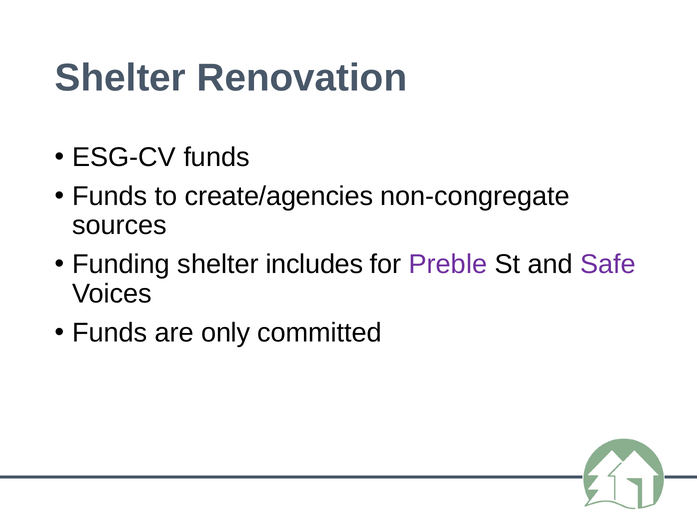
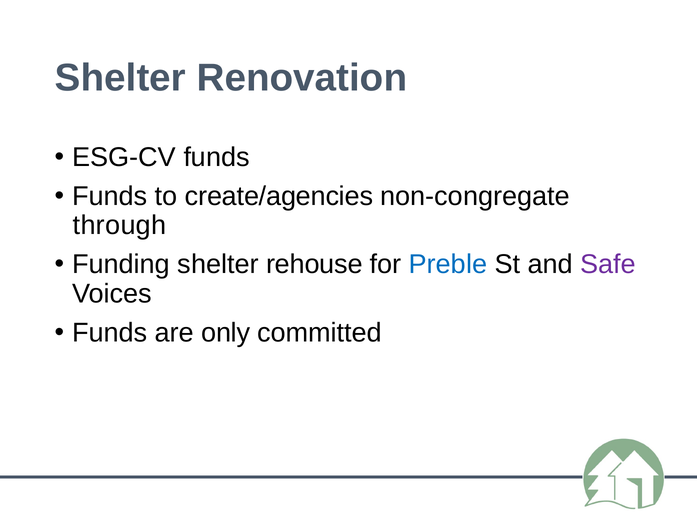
sources: sources -> through
includes: includes -> rehouse
Preble colour: purple -> blue
